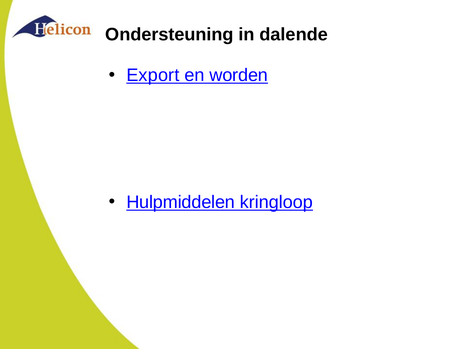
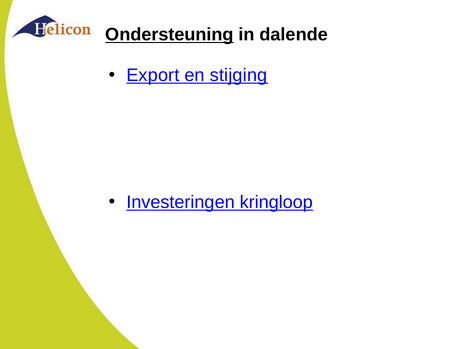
Ondersteuning underline: none -> present
worden: worden -> stijging
Hulpmiddelen: Hulpmiddelen -> Investeringen
